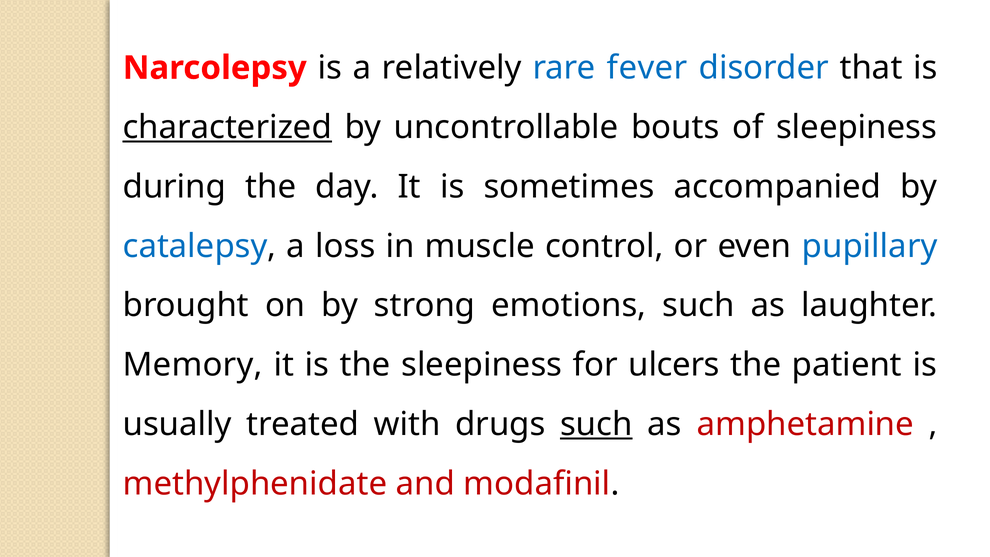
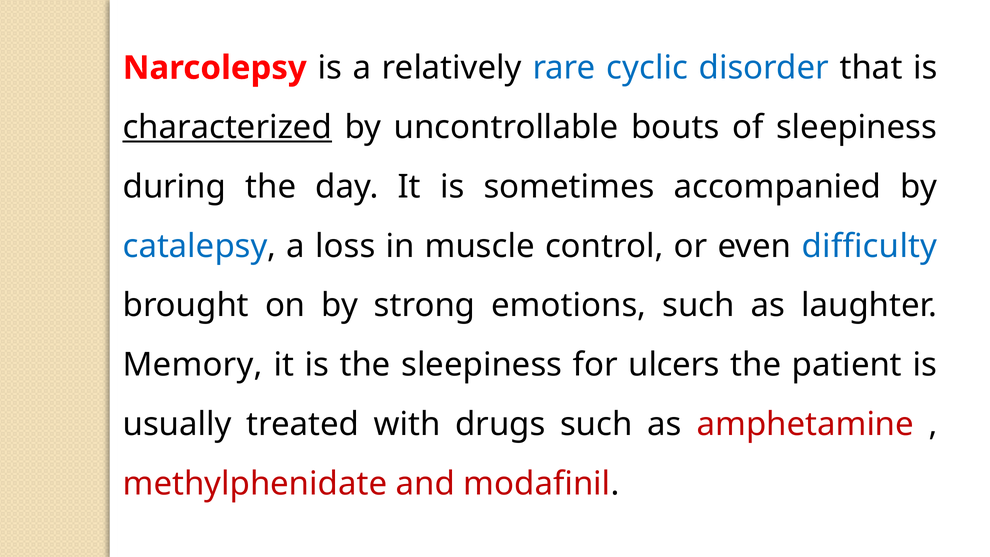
fever: fever -> cyclic
pupillary: pupillary -> difficulty
such at (596, 424) underline: present -> none
